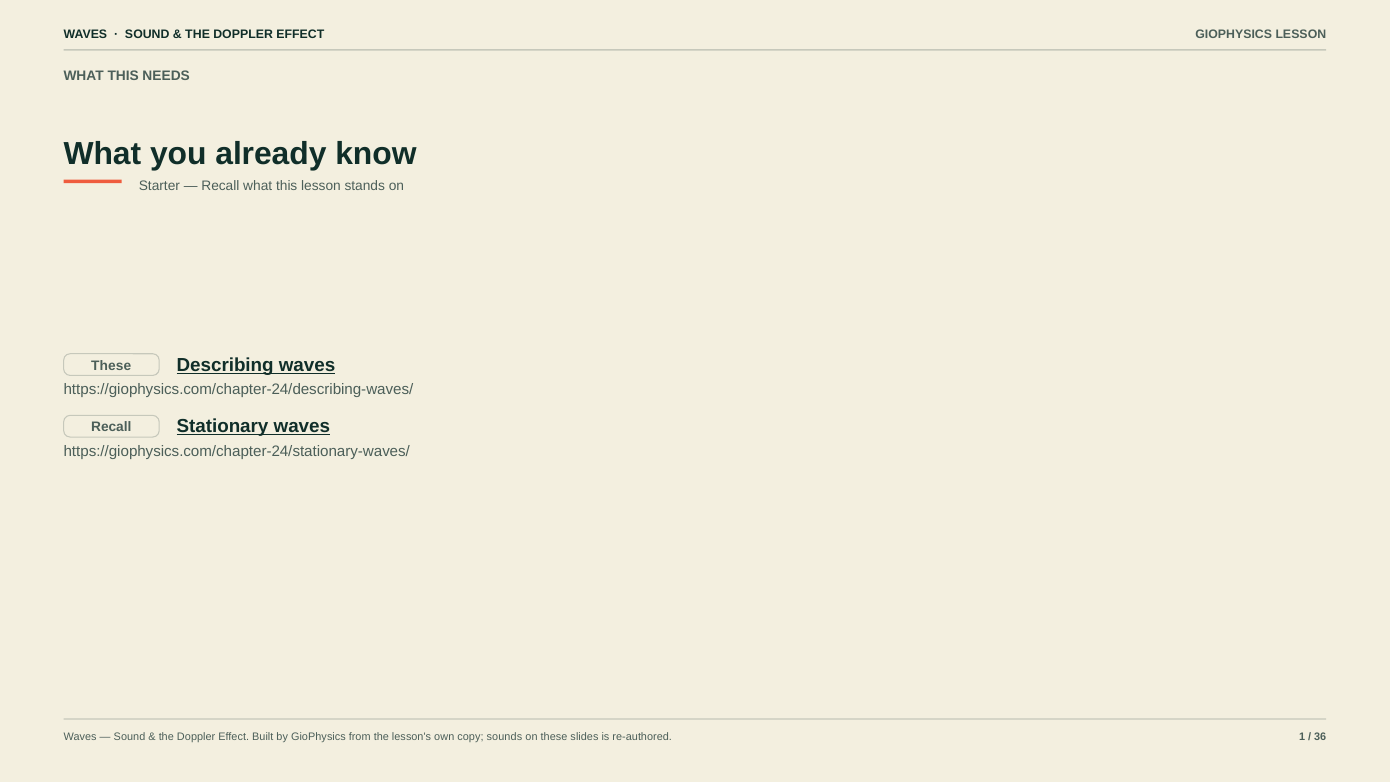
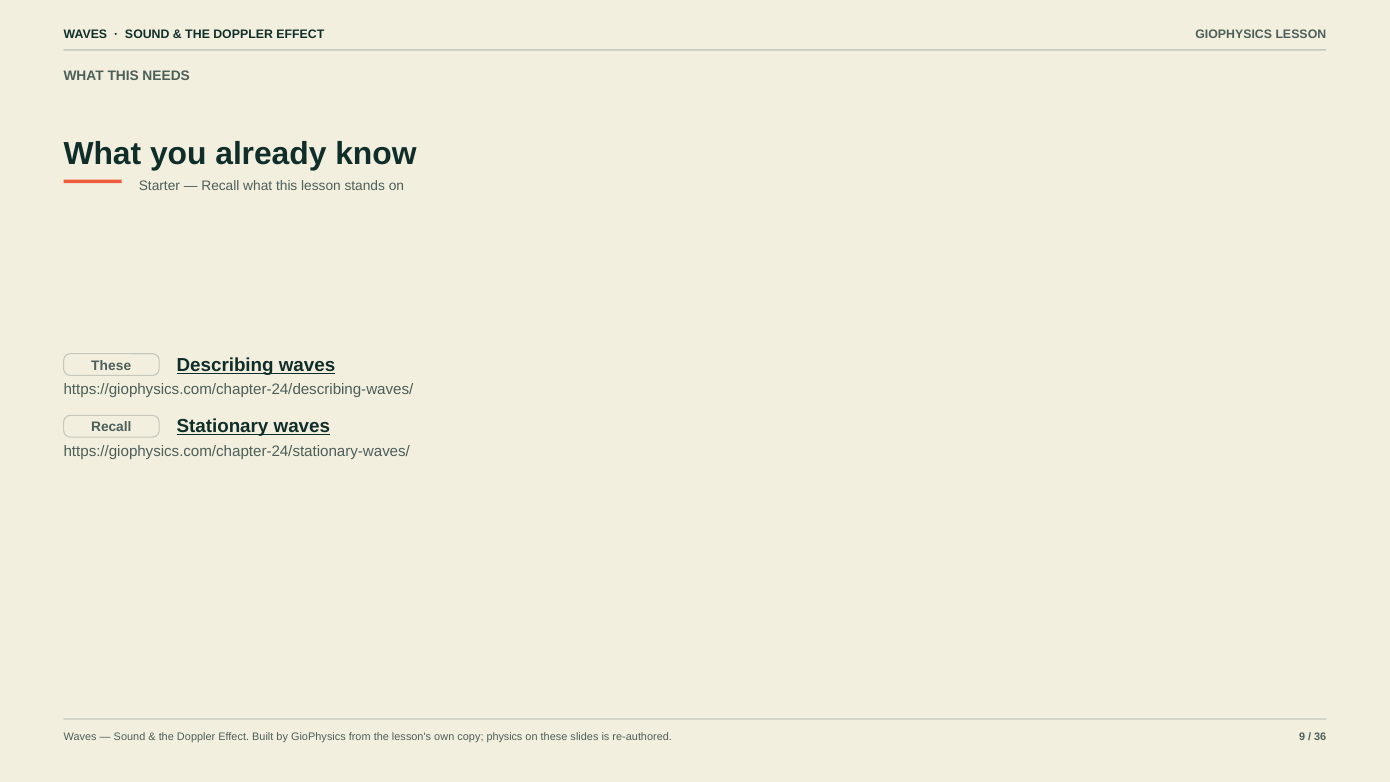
sounds: sounds -> physics
1: 1 -> 9
